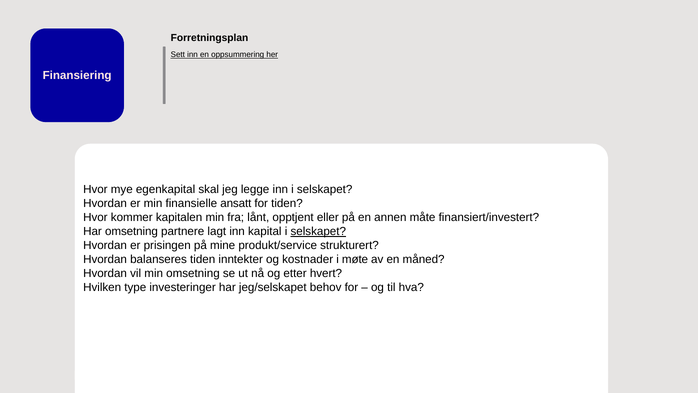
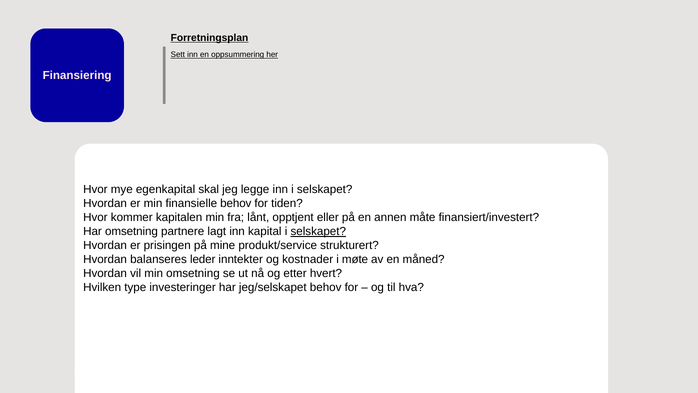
Forretningsplan underline: none -> present
finansielle ansatt: ansatt -> behov
balanseres tiden: tiden -> leder
